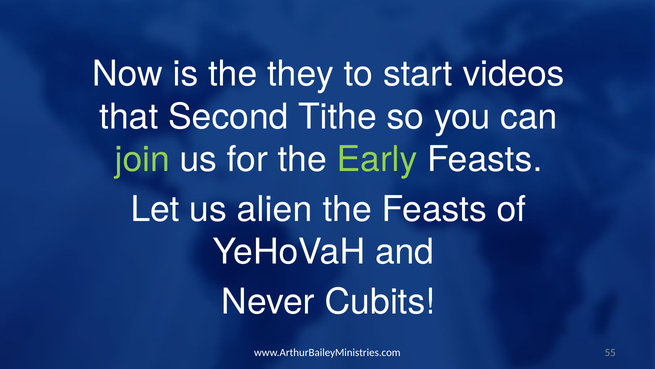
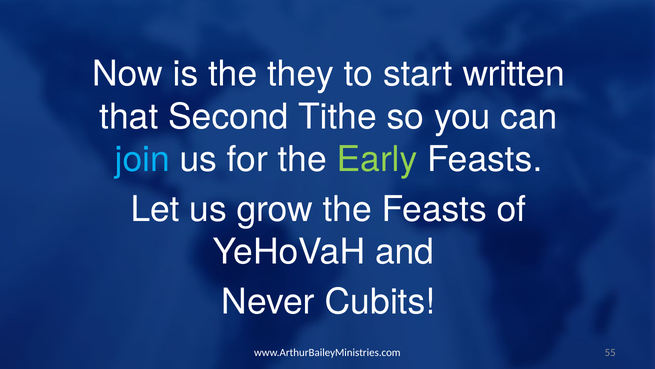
videos: videos -> written
join colour: light green -> light blue
alien: alien -> grow
